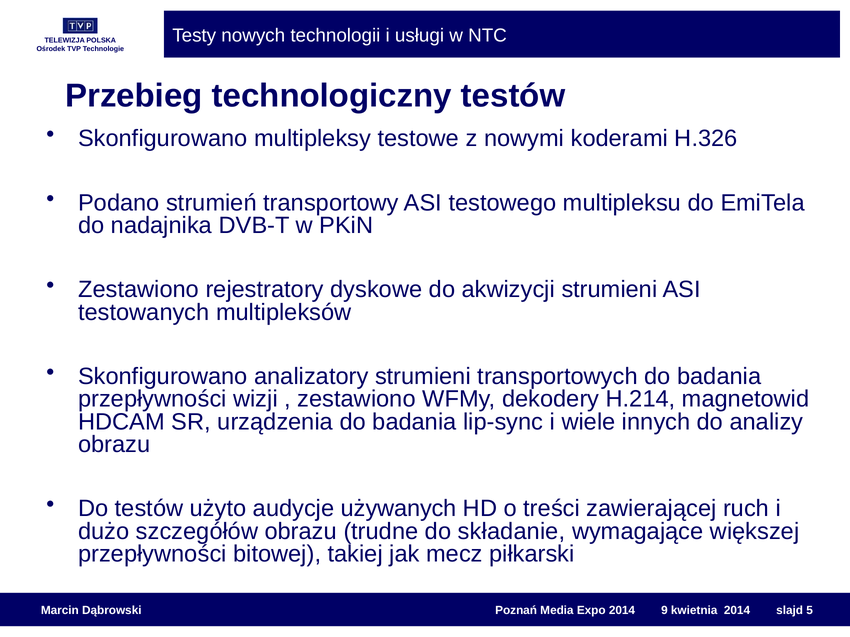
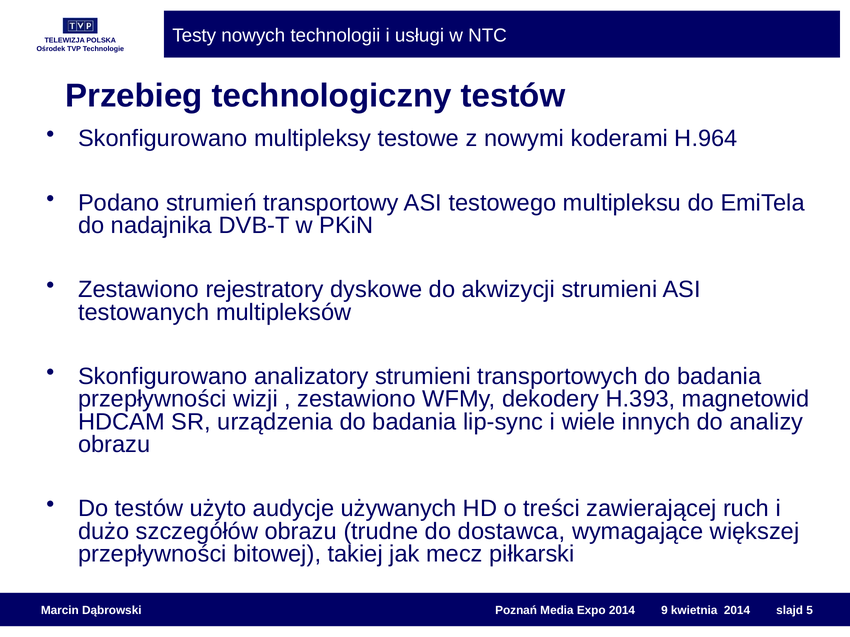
H.326: H.326 -> H.964
H.214: H.214 -> H.393
składanie: składanie -> dostawca
